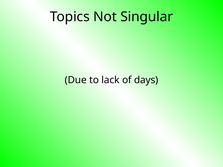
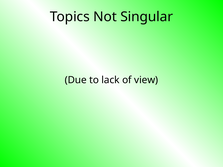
days: days -> view
